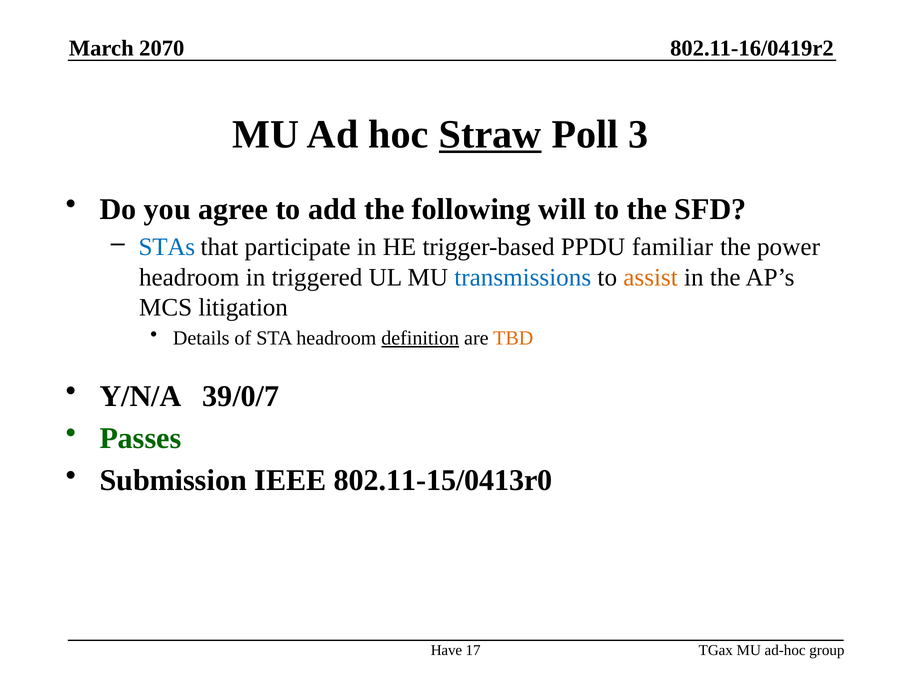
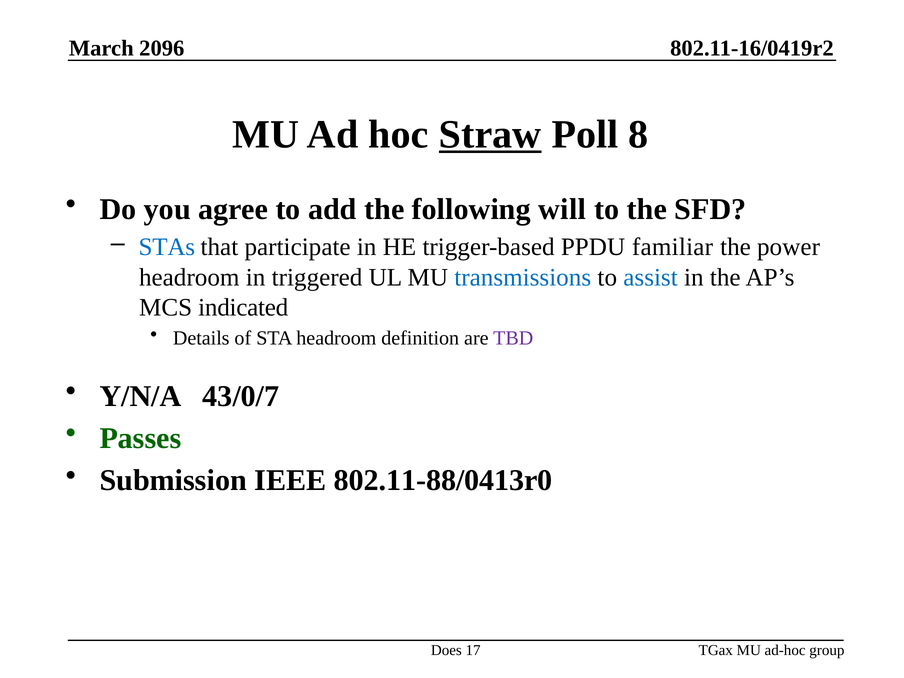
2070: 2070 -> 2096
3: 3 -> 8
assist colour: orange -> blue
litigation: litigation -> indicated
definition underline: present -> none
TBD colour: orange -> purple
39/0/7: 39/0/7 -> 43/0/7
802.11-15/0413r0: 802.11-15/0413r0 -> 802.11-88/0413r0
Have: Have -> Does
